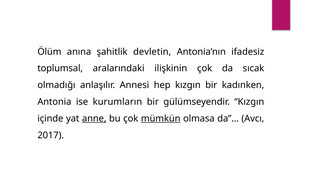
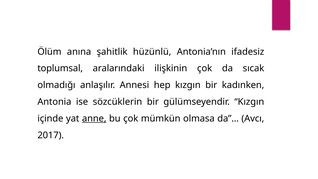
devletin: devletin -> hüzünlü
kurumların: kurumların -> sözcüklerin
mümkün underline: present -> none
